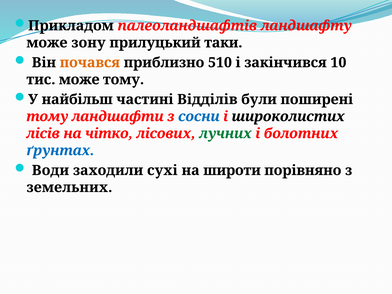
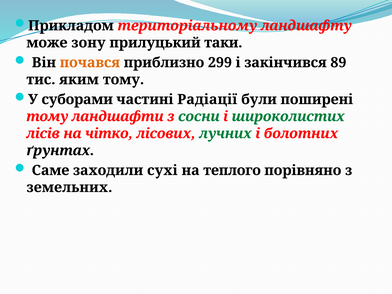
палеоландшафтів: палеоландшафтів -> територіальному
510: 510 -> 299
10: 10 -> 89
тис може: може -> яким
найбільш: найбільш -> суборами
Відділів: Відділів -> Радіації
сосни colour: blue -> green
широколистих colour: black -> green
ґрунтах colour: blue -> black
Води: Води -> Саме
широти: широти -> теплого
